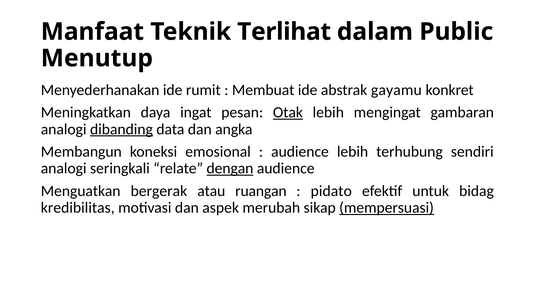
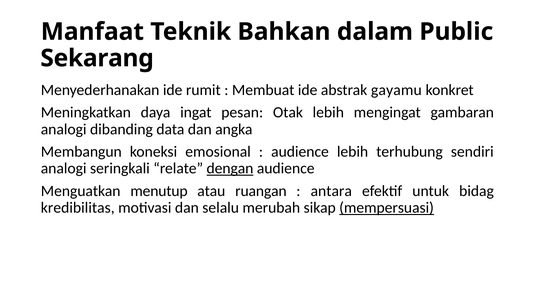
Terlihat: Terlihat -> Bahkan
Menutup: Menutup -> Sekarang
Otak underline: present -> none
dibanding underline: present -> none
bergerak: bergerak -> menutup
pidato: pidato -> antara
aspek: aspek -> selalu
